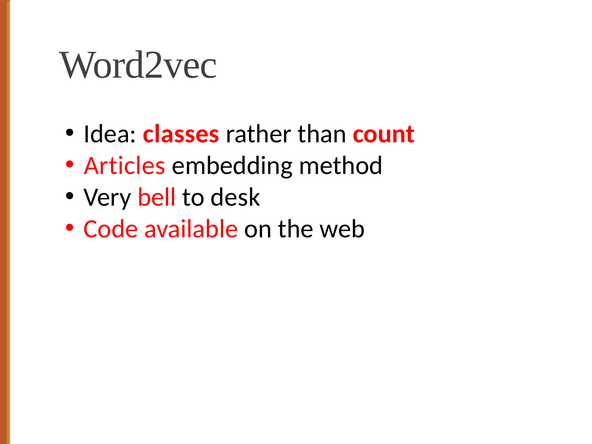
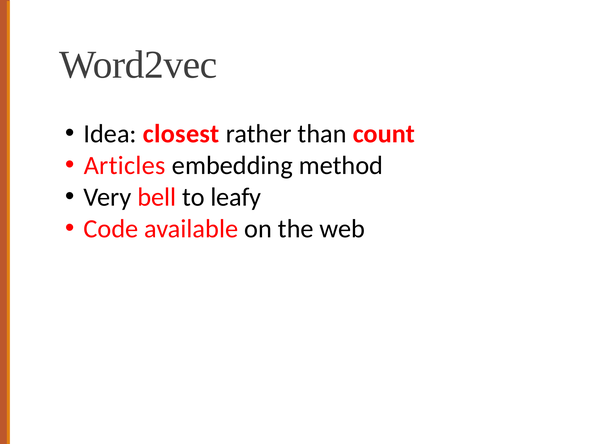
classes: classes -> closest
desk: desk -> leafy
